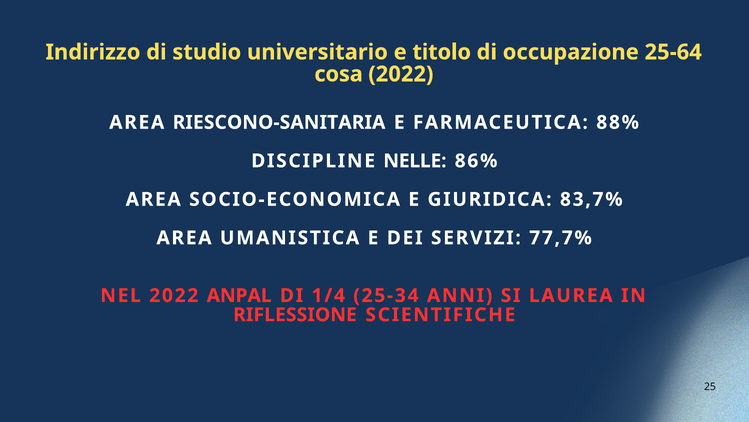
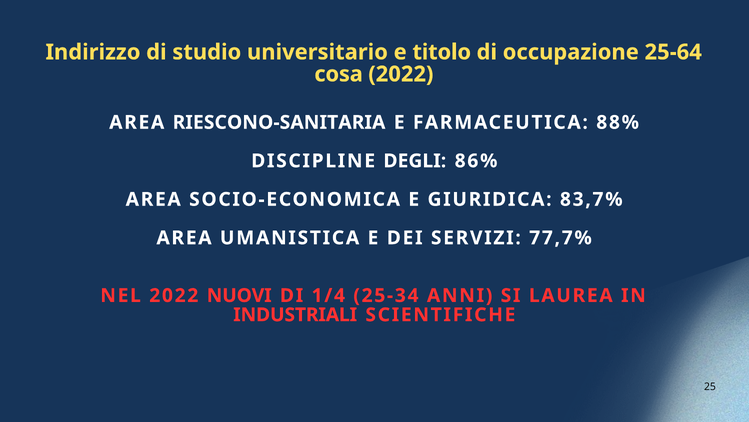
NELLE: NELLE -> DEGLI
ANPAL: ANPAL -> NUOVI
RIFLESSIONE: RIFLESSIONE -> INDUSTRIALI
